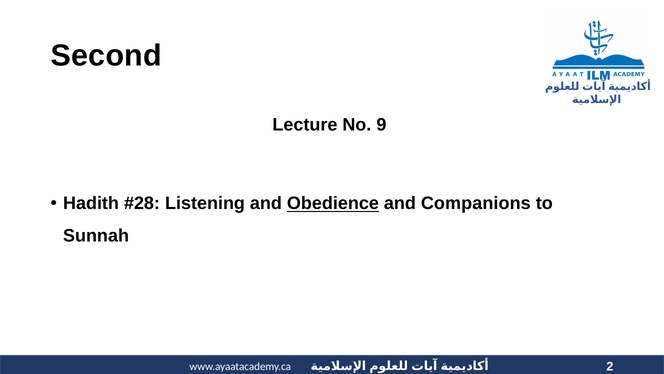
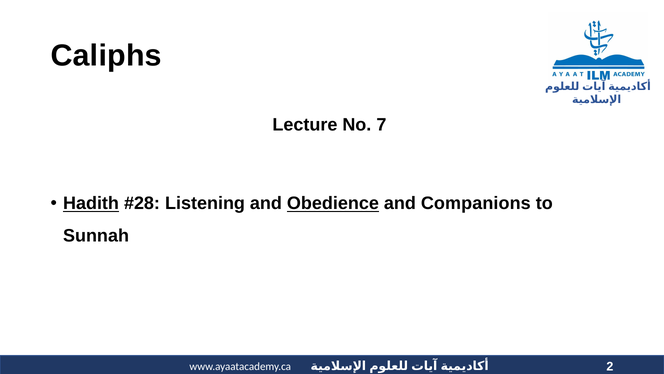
Second: Second -> Caliphs
9: 9 -> 7
Hadith underline: none -> present
